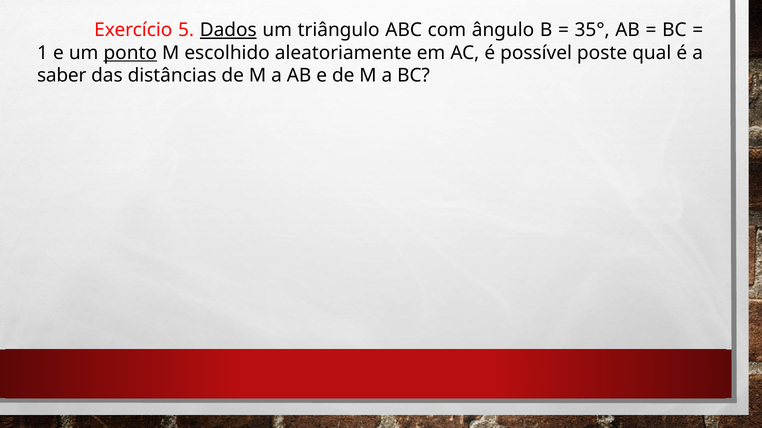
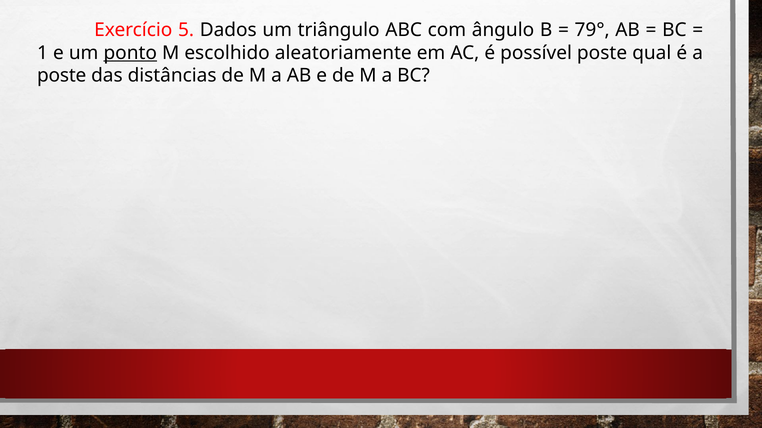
Dados underline: present -> none
35°: 35° -> 79°
saber at (62, 76): saber -> poste
